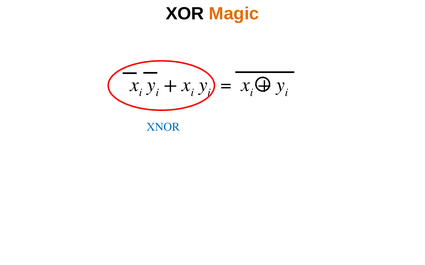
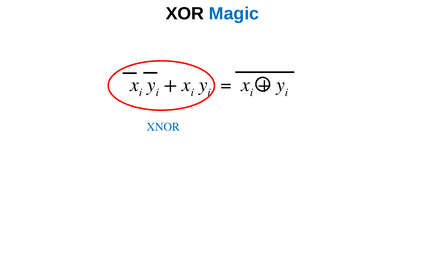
Magic colour: orange -> blue
